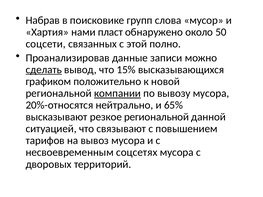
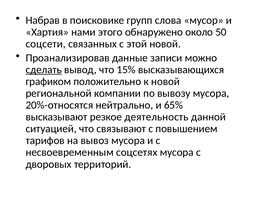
пласт: пласт -> этого
этой полно: полно -> новой
компании underline: present -> none
резкое региональной: региональной -> деятельность
